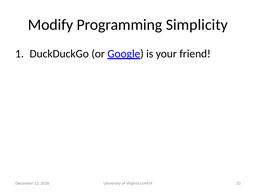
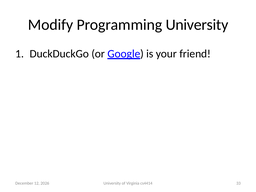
Programming Simplicity: Simplicity -> University
